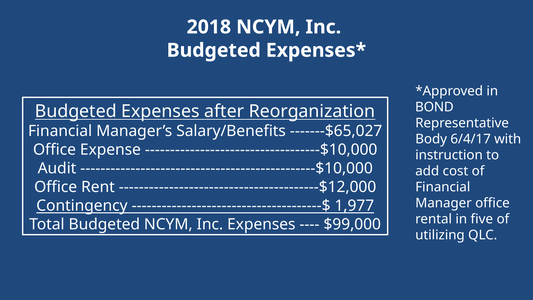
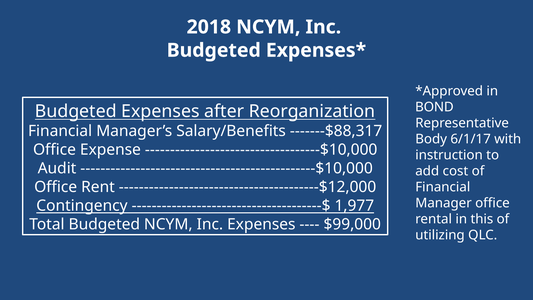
-------$65,027: -------$65,027 -> -------$88,317
6/4/17: 6/4/17 -> 6/1/17
five: five -> this
